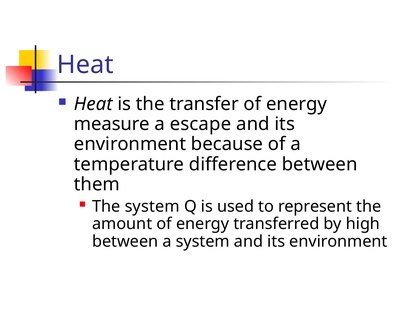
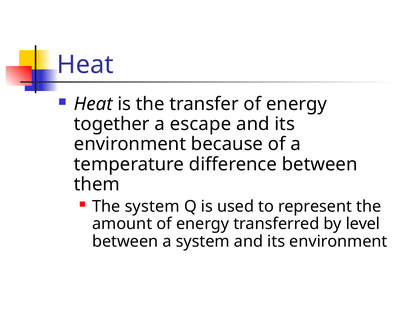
measure: measure -> together
high: high -> level
